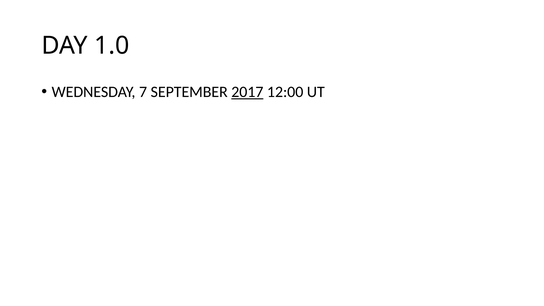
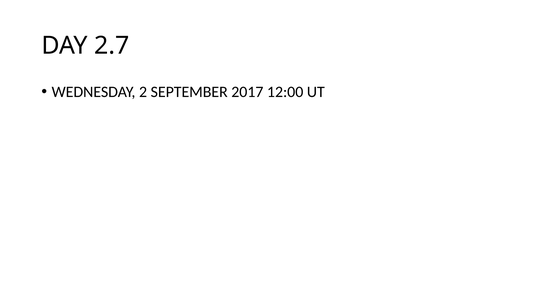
1.0: 1.0 -> 2.7
7: 7 -> 2
2017 underline: present -> none
